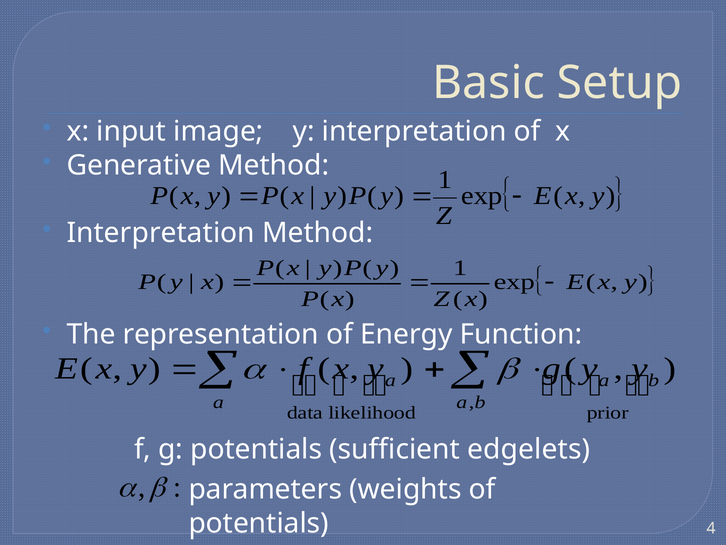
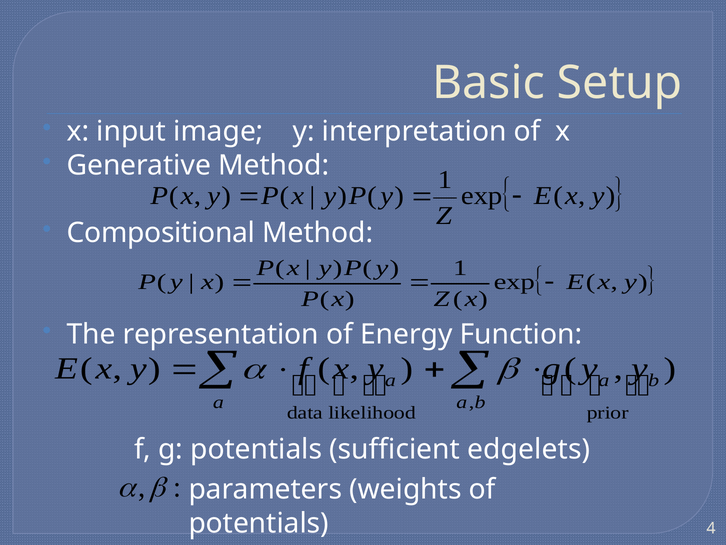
Interpretation at (161, 233): Interpretation -> Compositional
